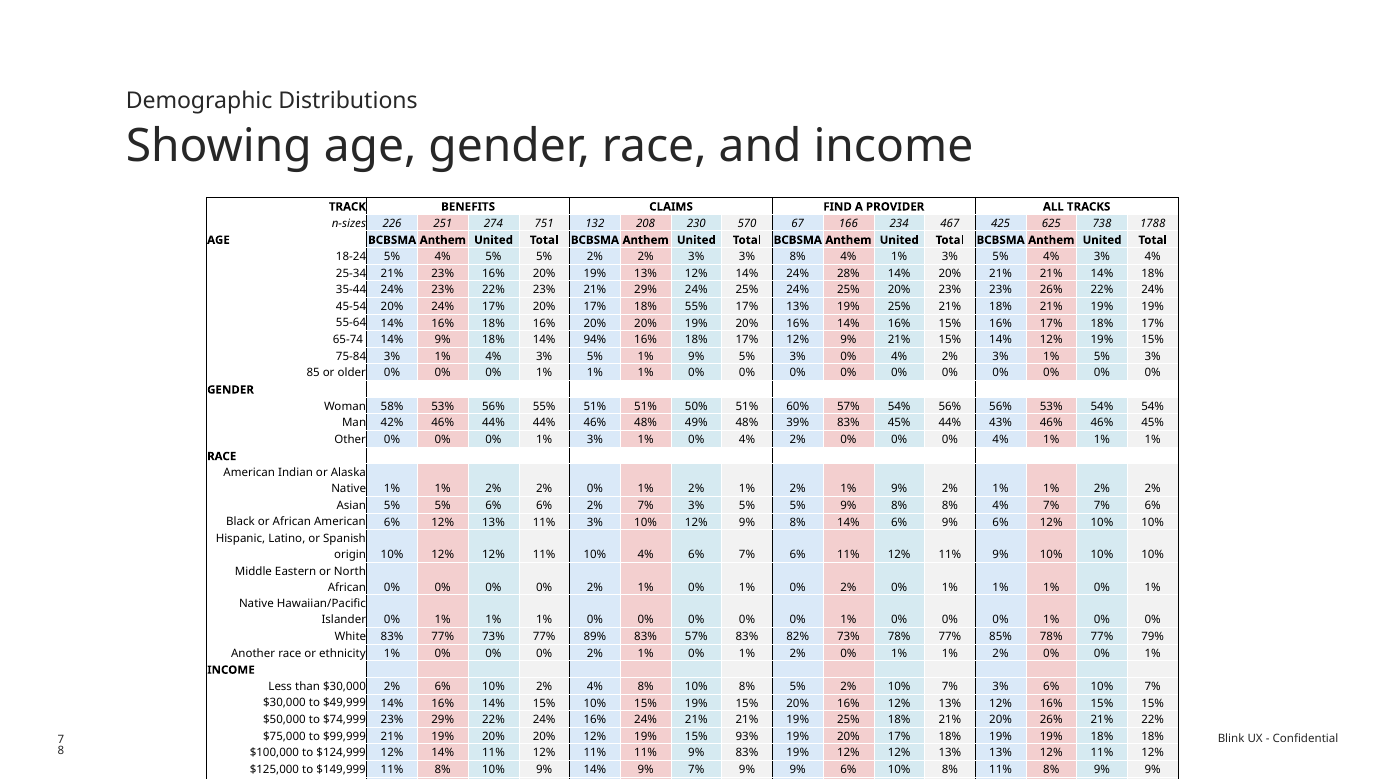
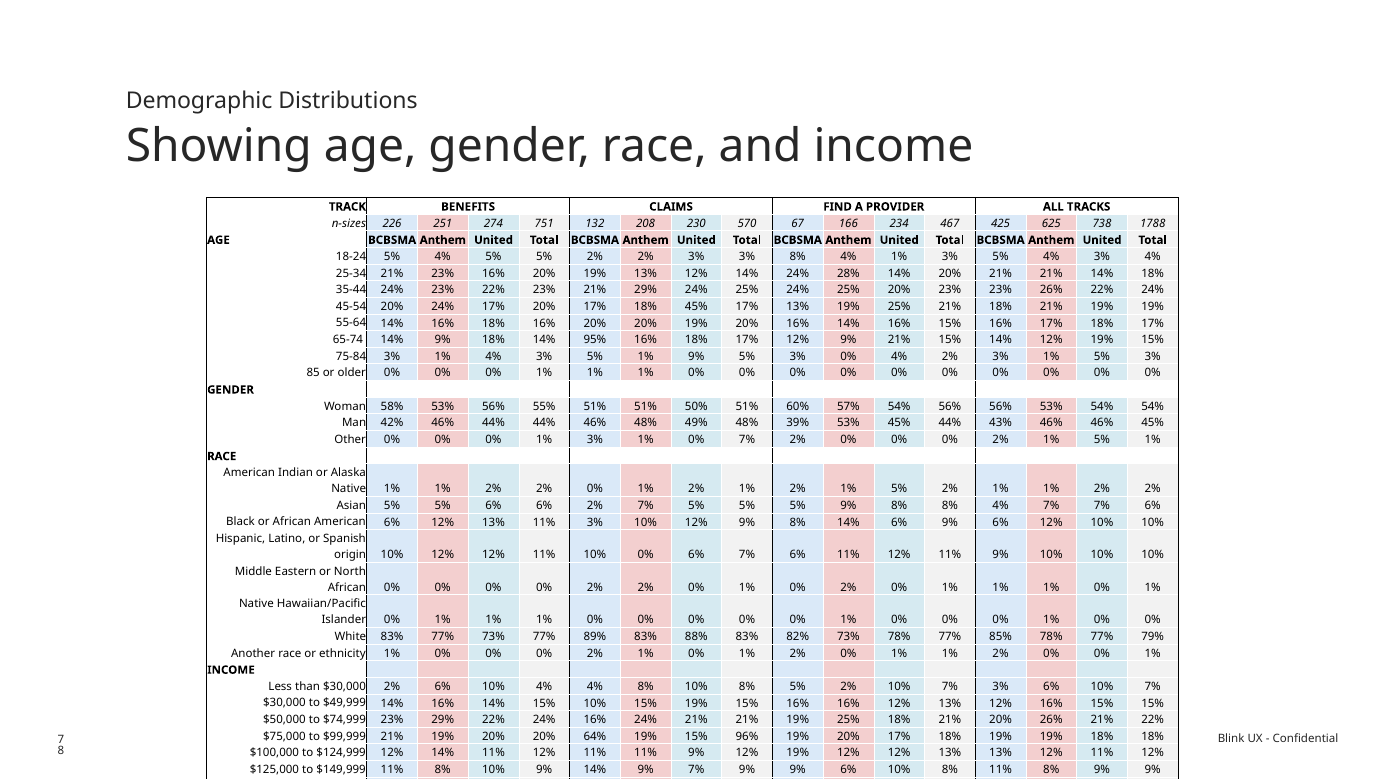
18% 55%: 55% -> 45%
94%: 94% -> 95%
39% 83%: 83% -> 53%
1% 0% 4%: 4% -> 7%
4% at (1001, 440): 4% -> 2%
1% at (1102, 440): 1% -> 5%
1% 2% 1% 9%: 9% -> 5%
2% 7% 3%: 3% -> 5%
10% 4%: 4% -> 0%
1% at (646, 587): 1% -> 2%
83% 57%: 57% -> 88%
10% 2%: 2% -> 4%
19% 15% 20%: 20% -> 16%
20% 12%: 12% -> 64%
93%: 93% -> 96%
9% 83%: 83% -> 12%
